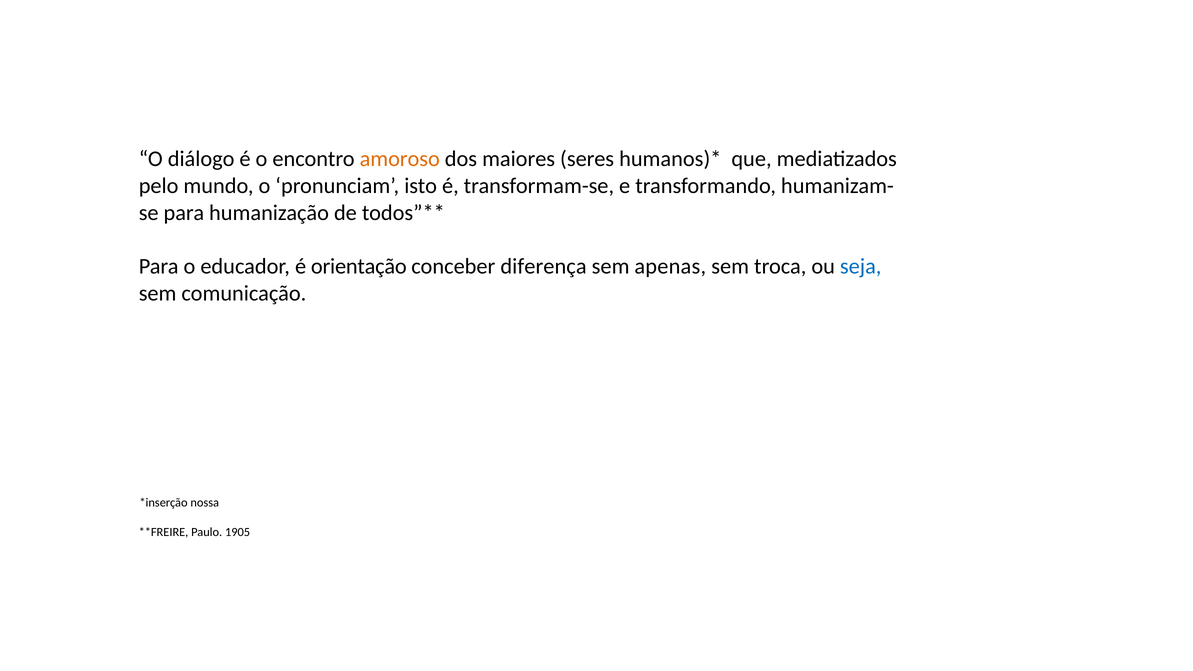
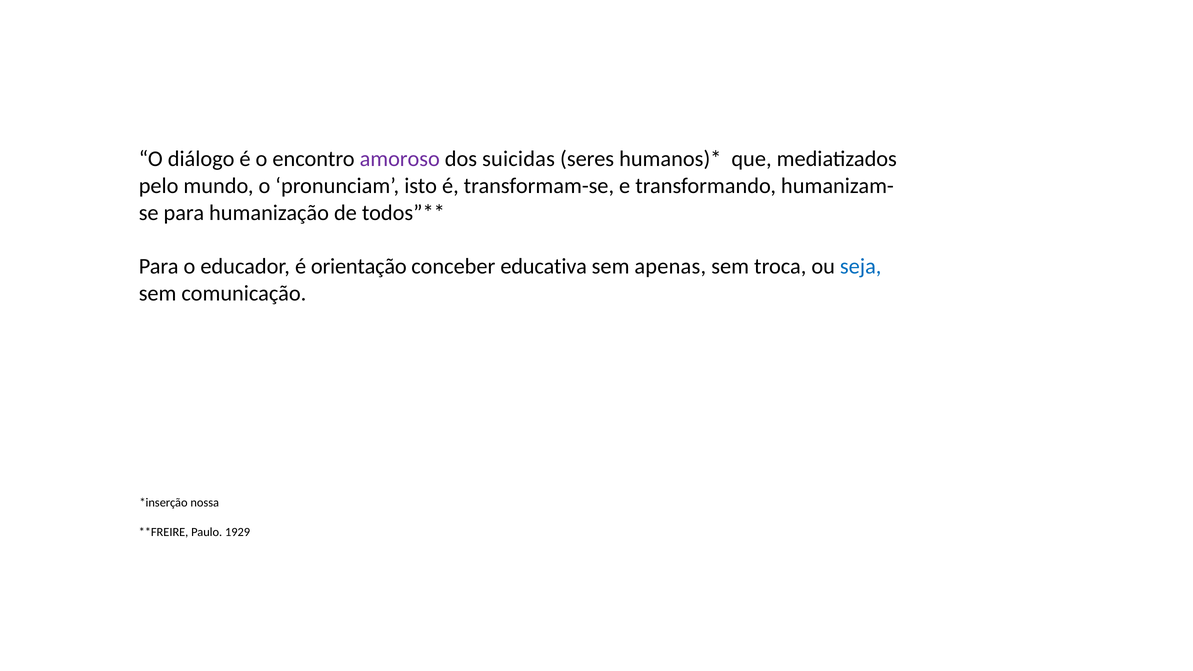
amoroso colour: orange -> purple
maiores: maiores -> suicidas
diferença: diferença -> educativa
1905: 1905 -> 1929
